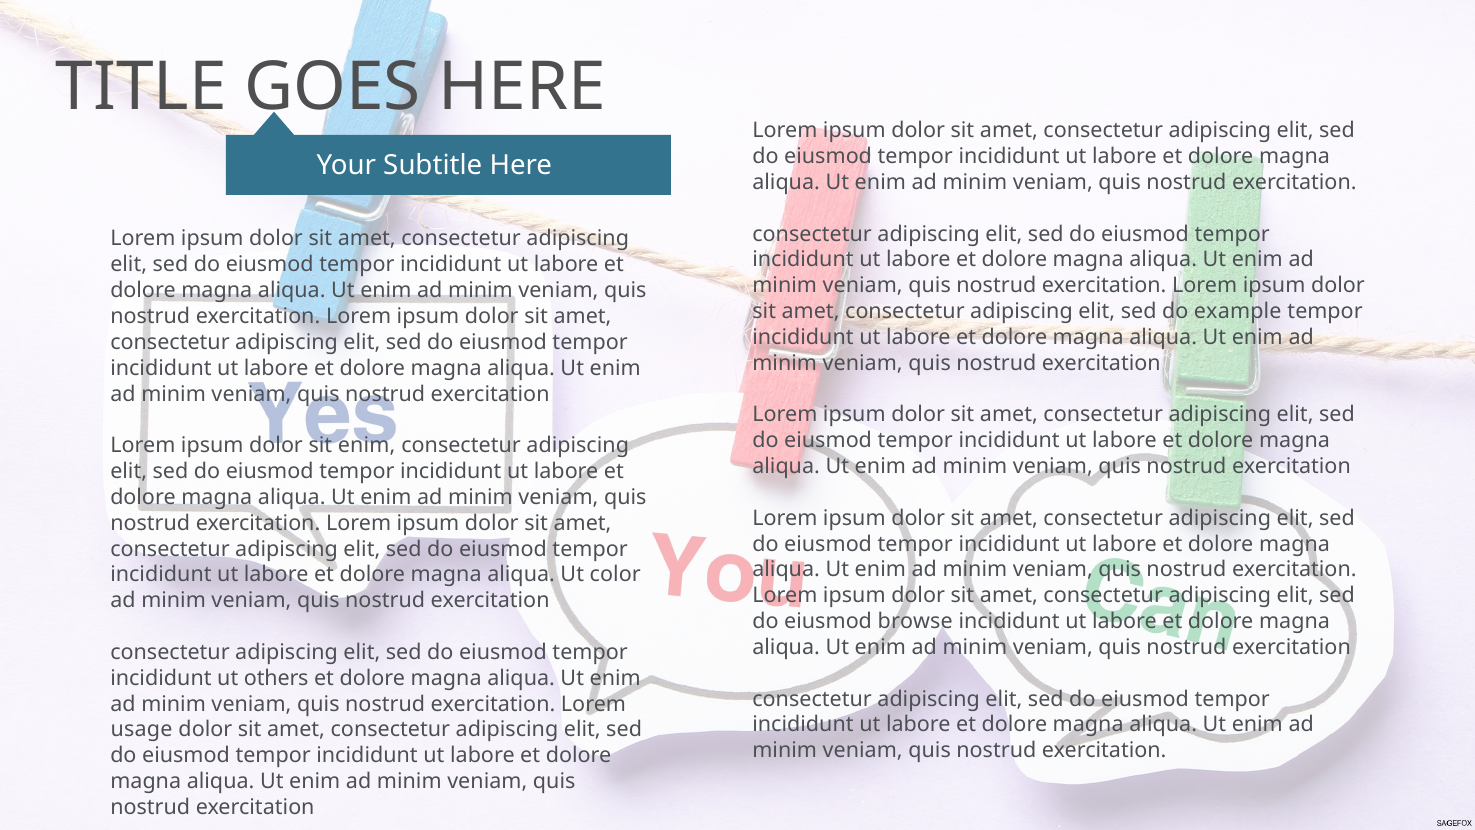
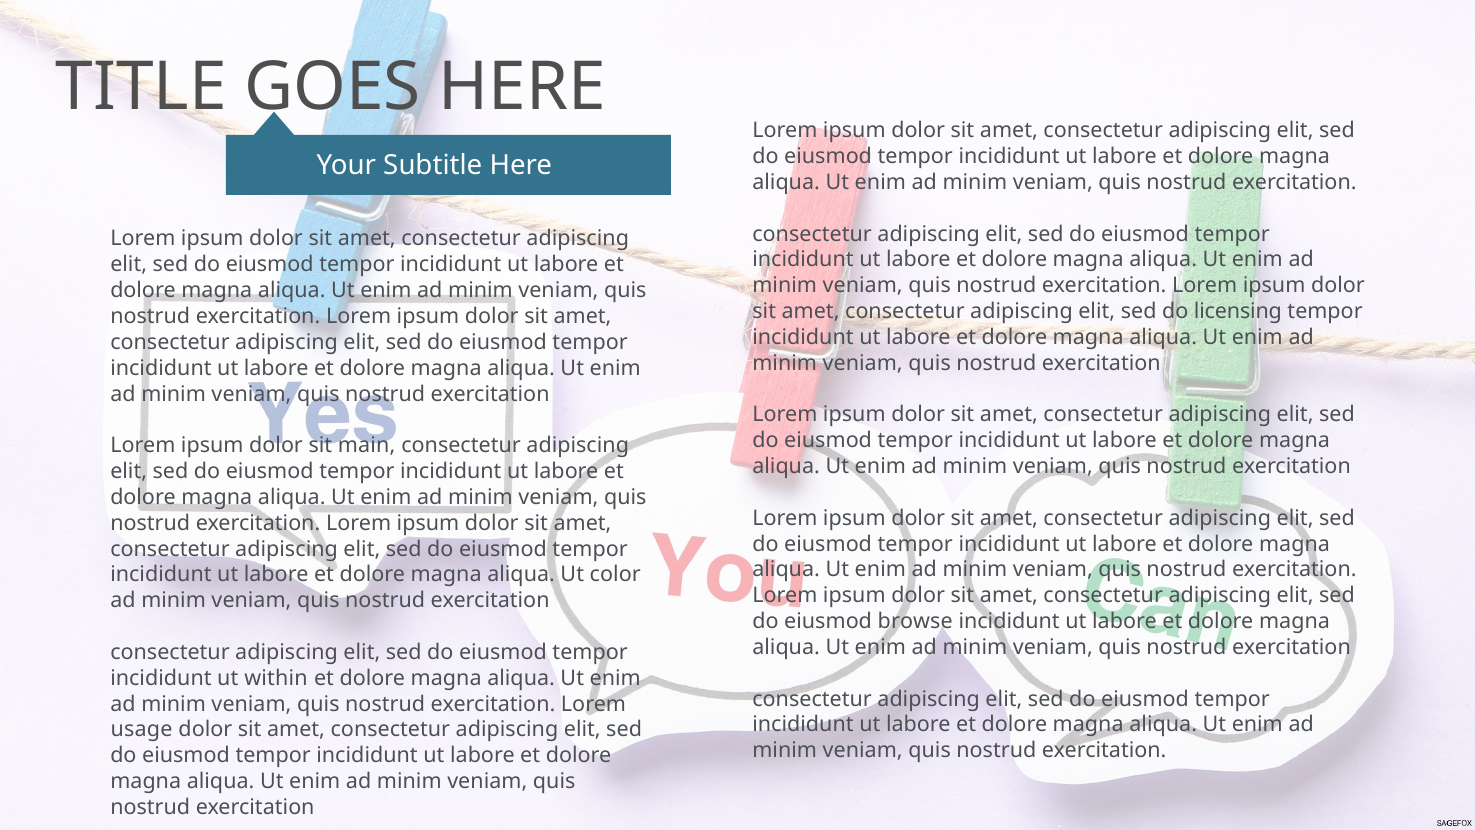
example: example -> licensing
sit enim: enim -> main
others: others -> within
